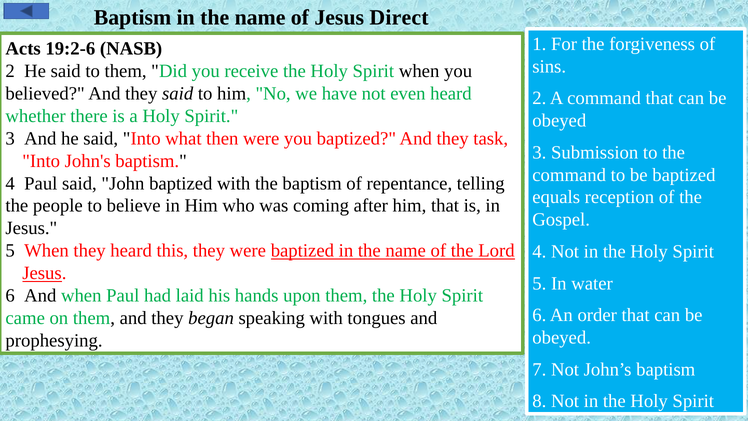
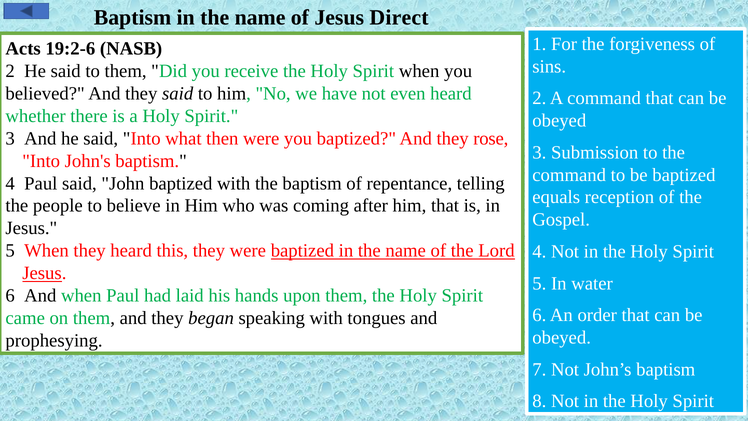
task: task -> rose
